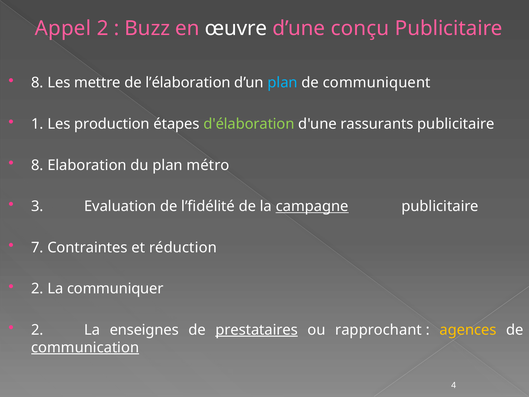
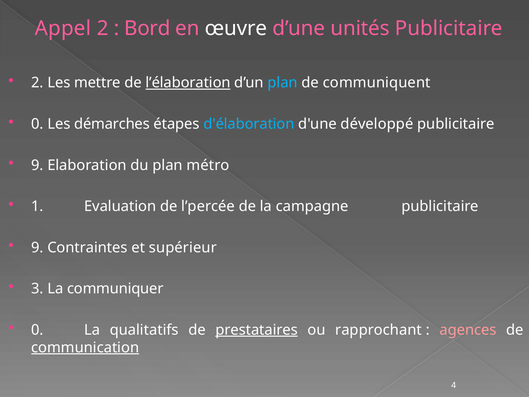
Buzz: Buzz -> Bord
conçu: conçu -> unités
8 at (37, 83): 8 -> 2
l’élaboration underline: none -> present
1 at (37, 124): 1 -> 0
production: production -> démarches
d'élaboration colour: light green -> light blue
rassurants: rassurants -> développé
8 at (37, 165): 8 -> 9
3: 3 -> 1
l’fidélité: l’fidélité -> l’percée
campagne underline: present -> none
7 at (37, 247): 7 -> 9
réduction: réduction -> supérieur
2 at (37, 289): 2 -> 3
2 at (37, 330): 2 -> 0
enseignes: enseignes -> qualitatifs
agences colour: yellow -> pink
